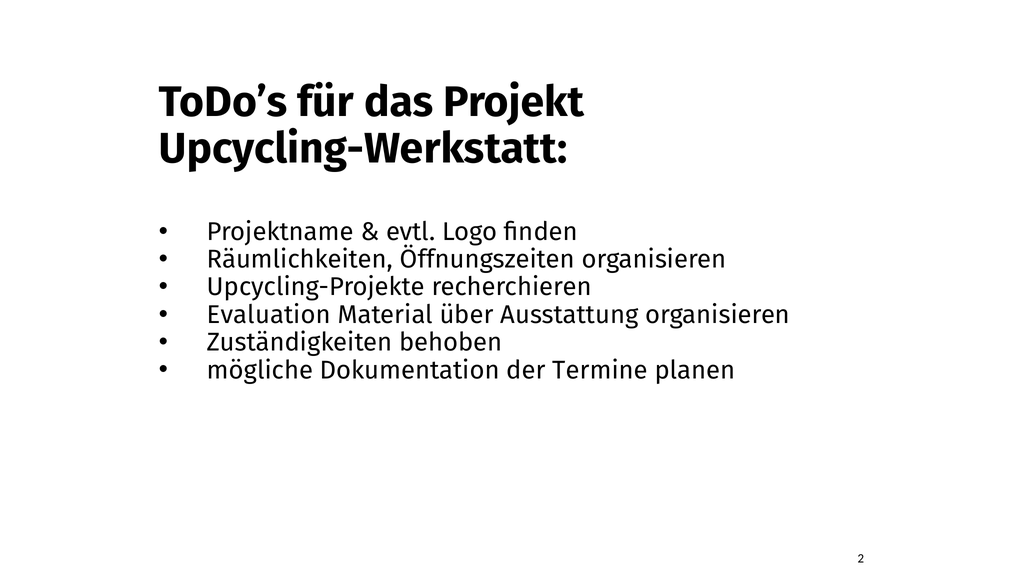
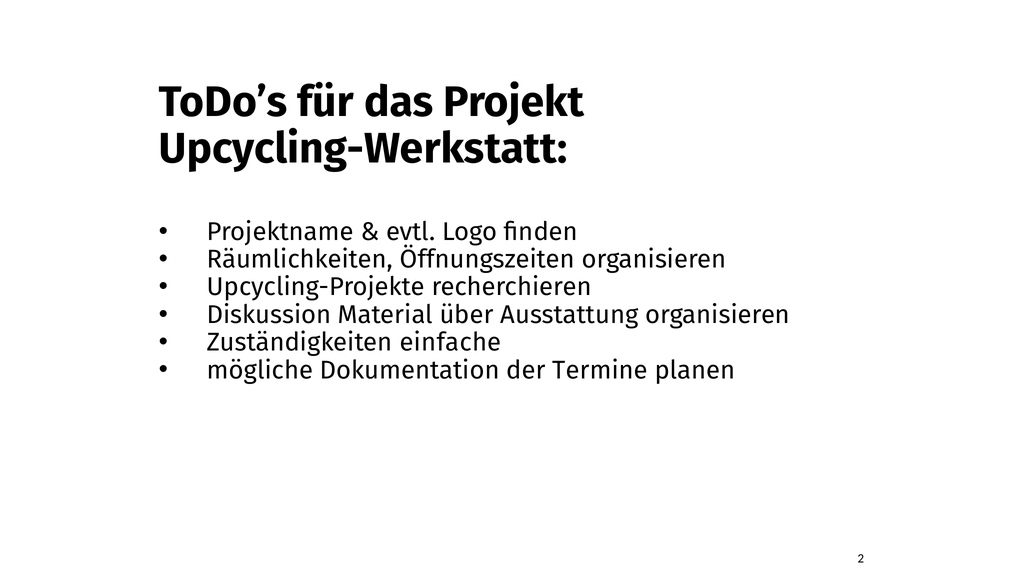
Evaluation: Evaluation -> Diskussion
behoben: behoben -> einfache
